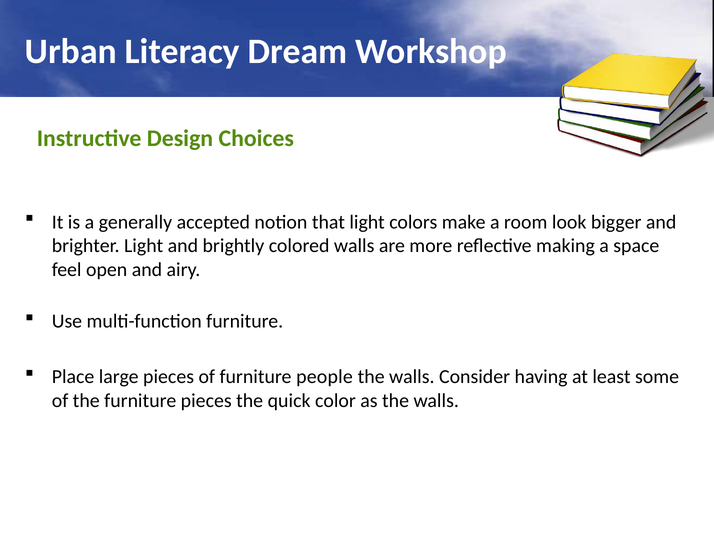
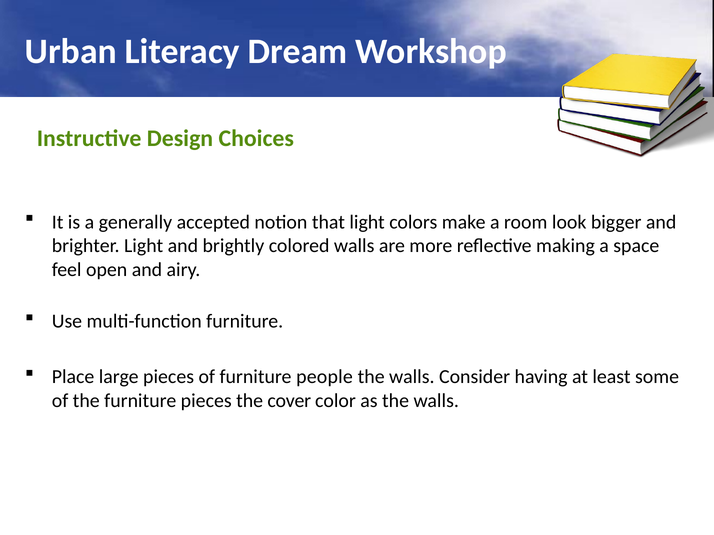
quick: quick -> cover
